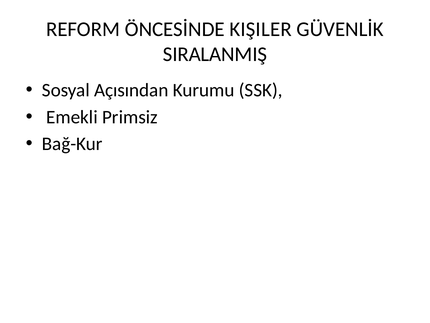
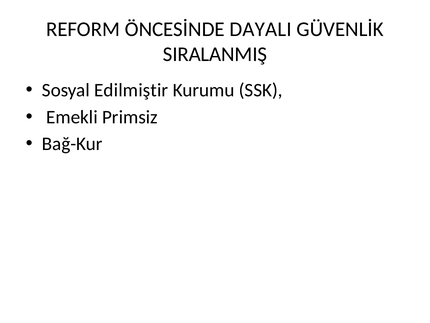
KIŞILER: KIŞILER -> DAYALI
Açısından: Açısından -> Edilmiştir
